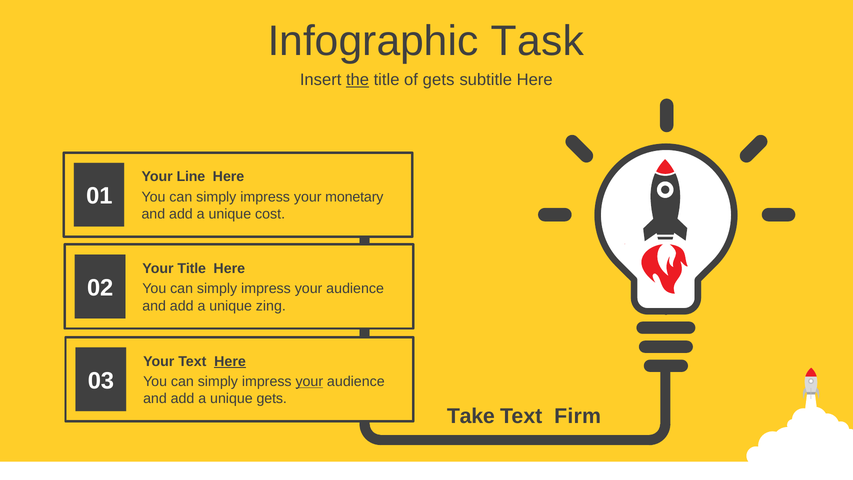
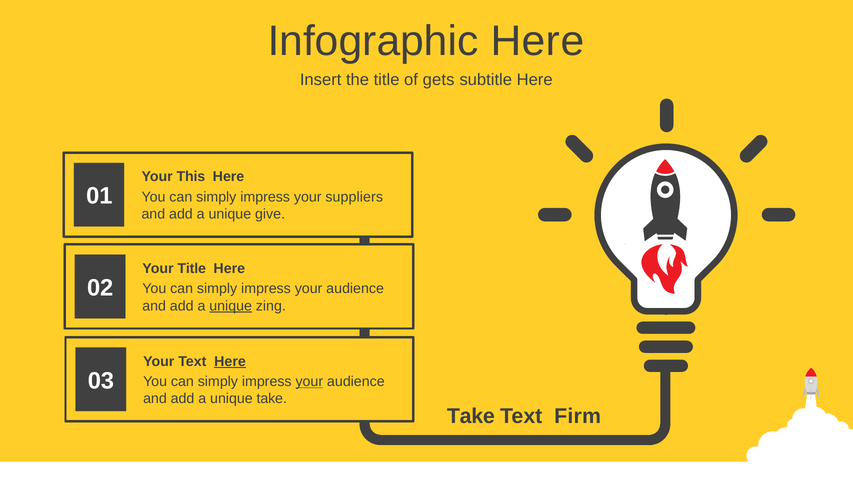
Infographic Task: Task -> Here
the underline: present -> none
Line: Line -> This
monetary: monetary -> suppliers
cost: cost -> give
unique at (231, 306) underline: none -> present
unique gets: gets -> take
